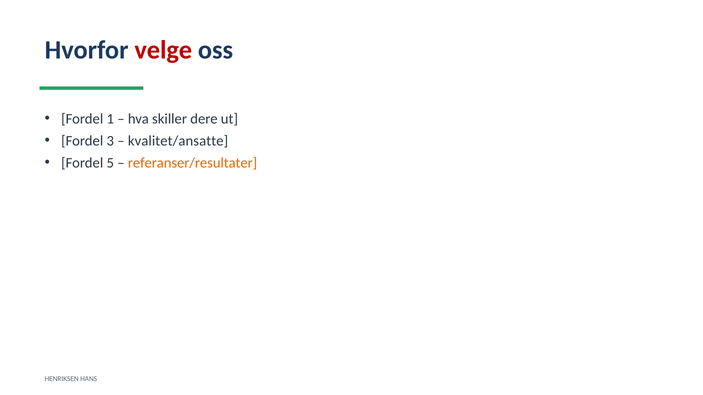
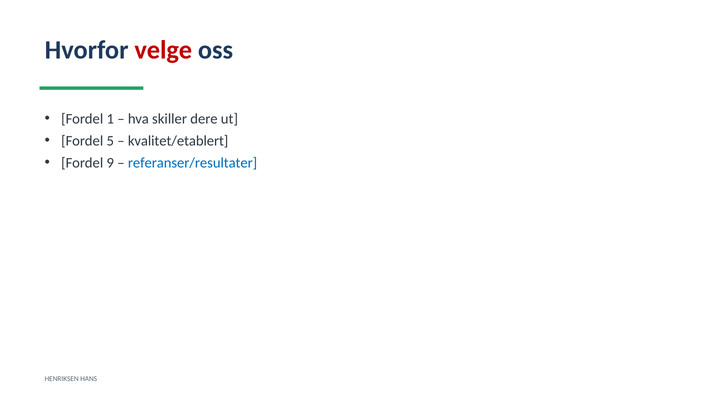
3: 3 -> 5
kvalitet/ansatte: kvalitet/ansatte -> kvalitet/etablert
5: 5 -> 9
referanser/resultater colour: orange -> blue
